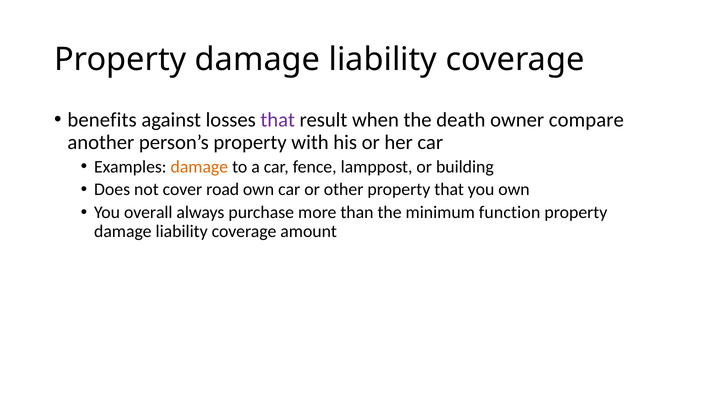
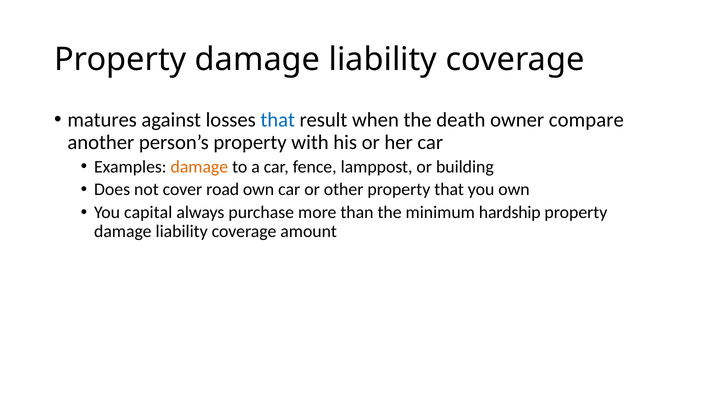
benefits: benefits -> matures
that at (278, 120) colour: purple -> blue
overall: overall -> capital
function: function -> hardship
